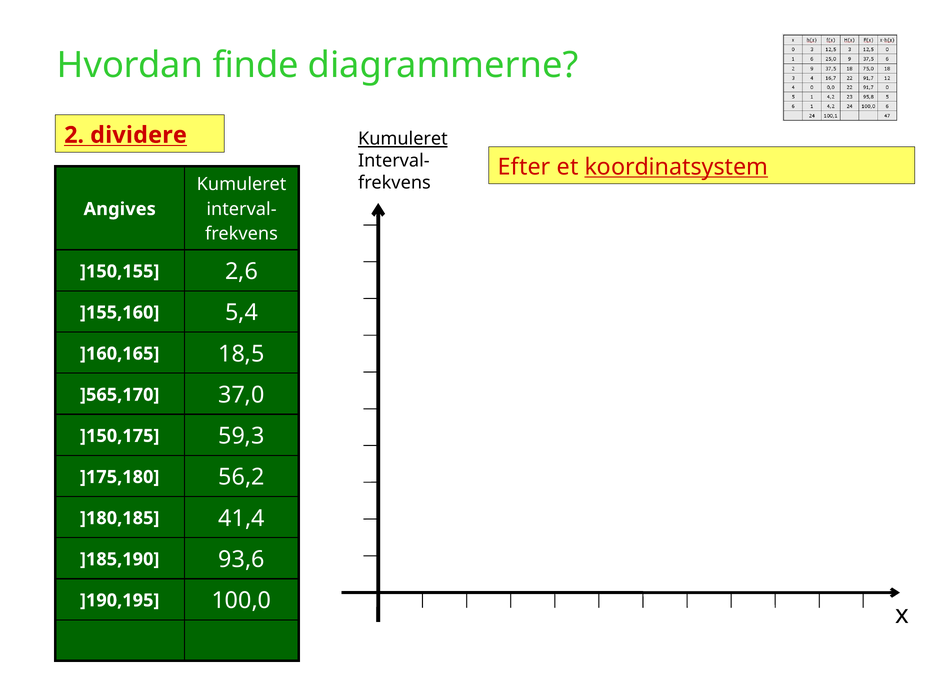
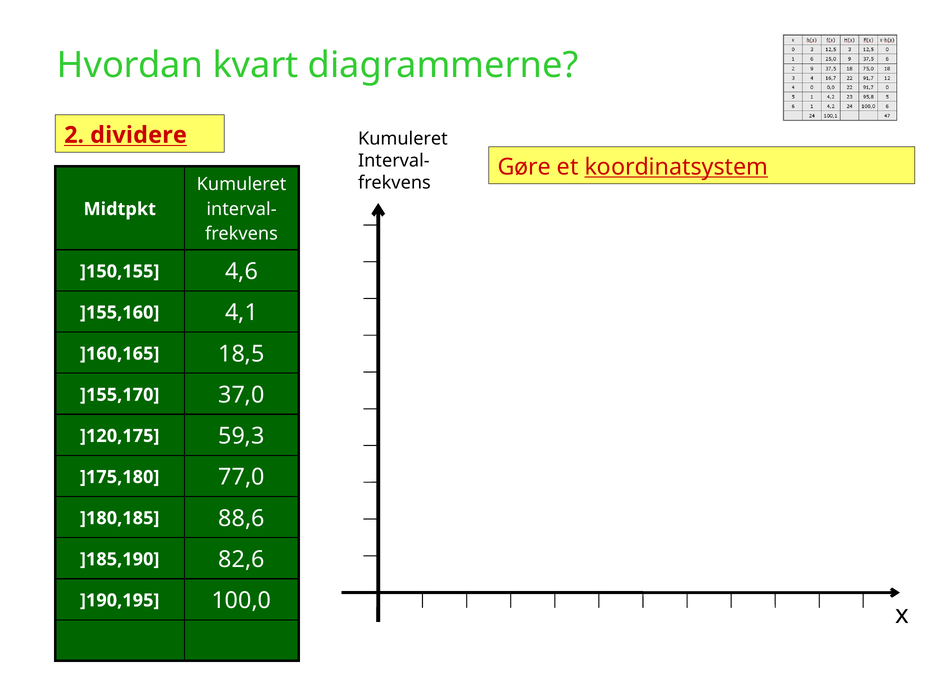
finde: finde -> kvart
Kumuleret at (403, 139) underline: present -> none
Efter: Efter -> Gøre
Angives: Angives -> Midtpkt
2,6: 2,6 -> 4,6
5,4: 5,4 -> 4,1
]565,170: ]565,170 -> ]155,170
]150,175: ]150,175 -> ]120,175
56,2: 56,2 -> 77,0
41,4: 41,4 -> 88,6
93,6: 93,6 -> 82,6
